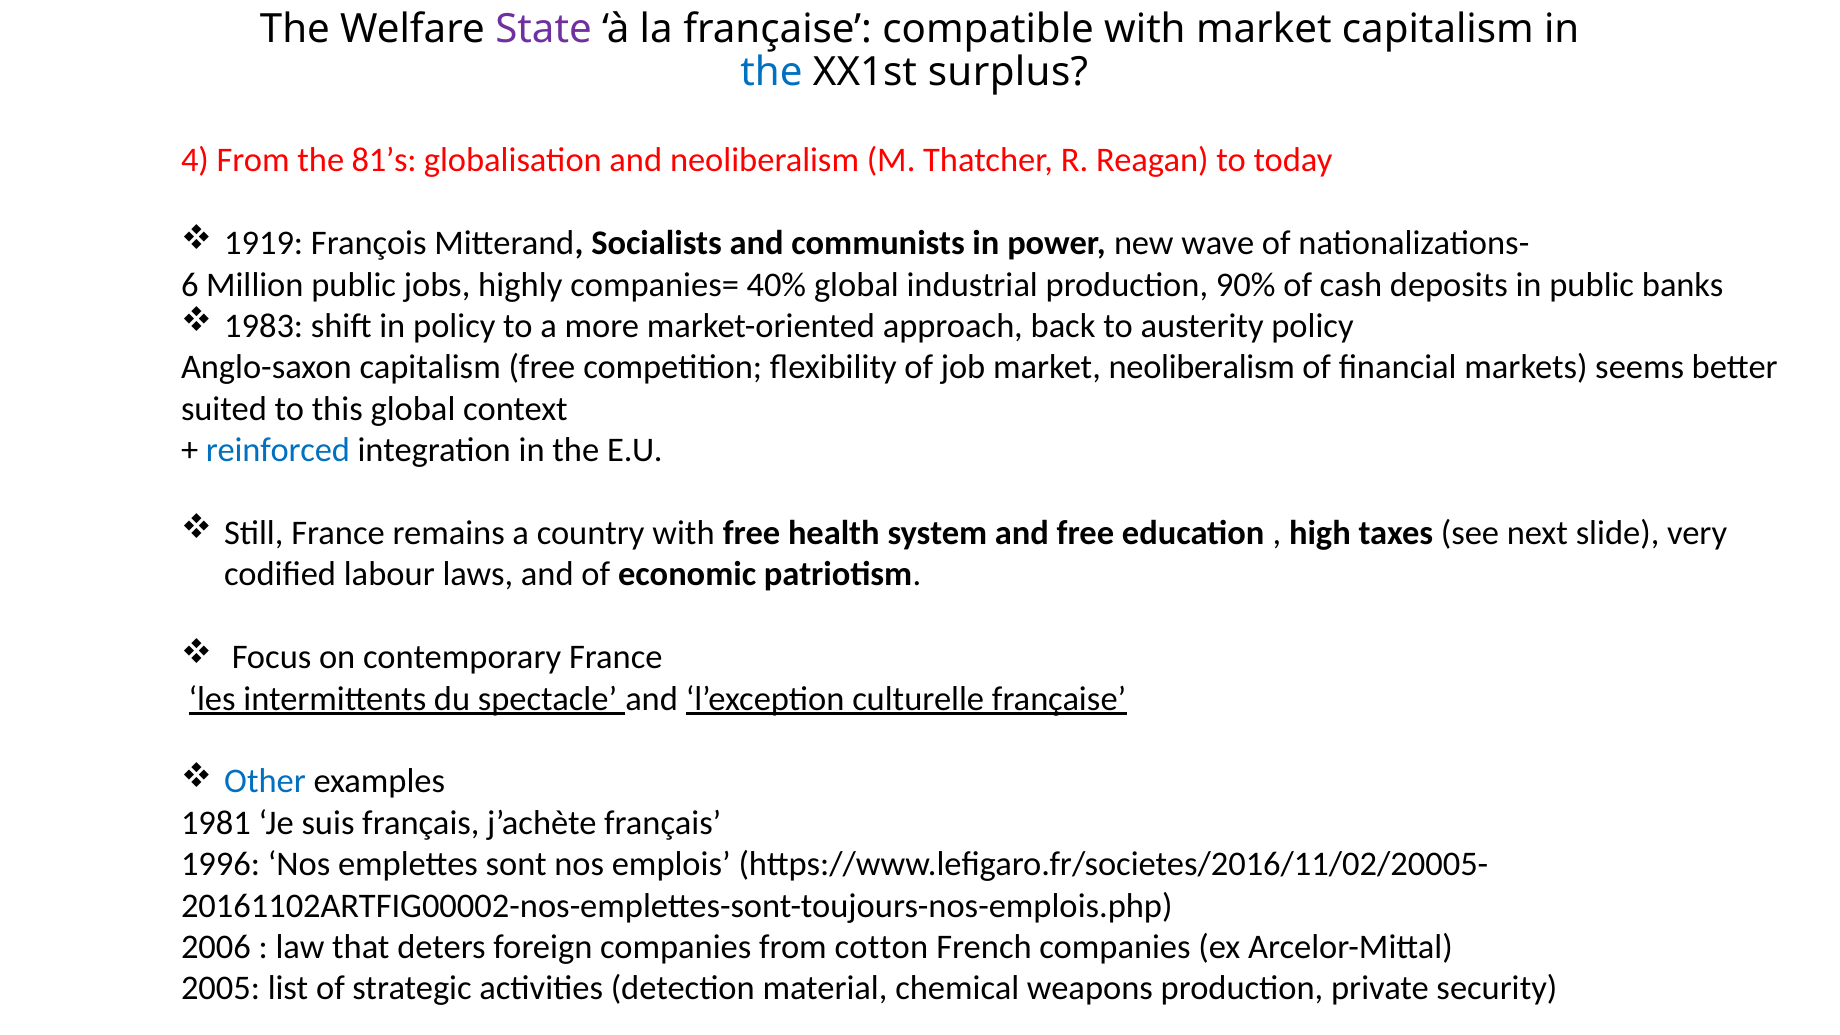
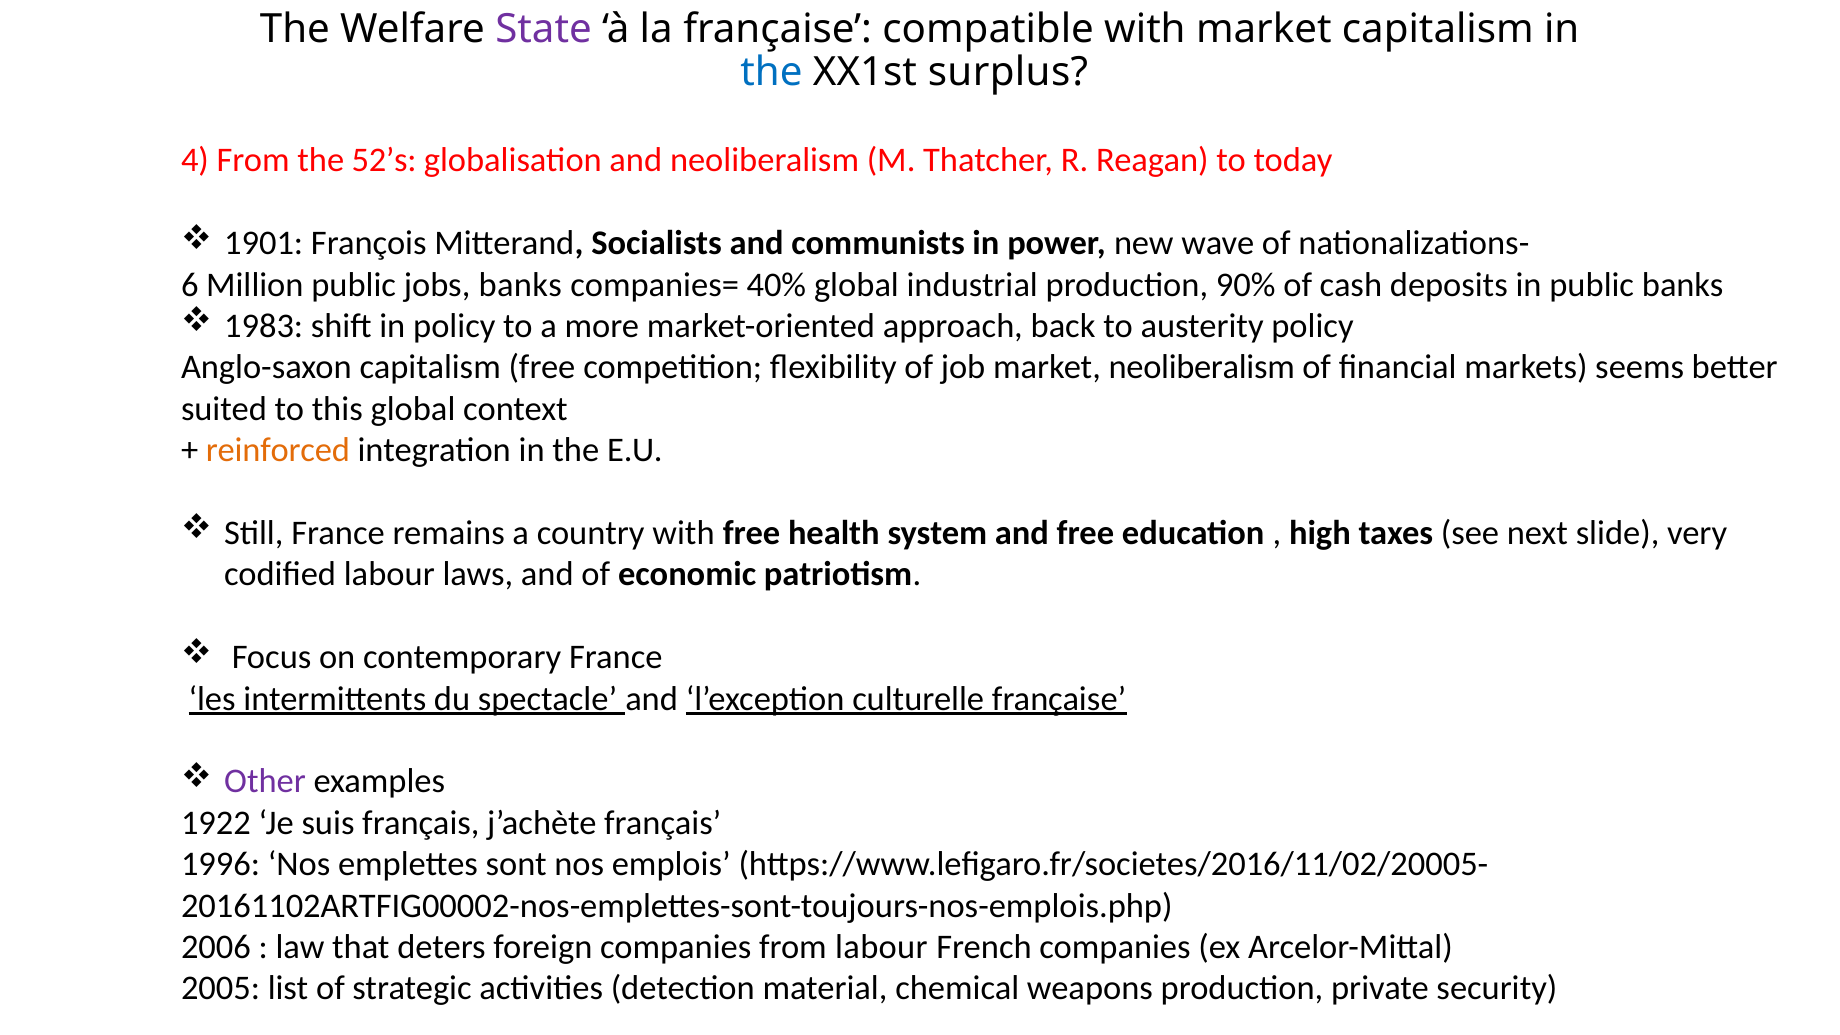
81’s: 81’s -> 52’s
1919: 1919 -> 1901
jobs highly: highly -> banks
reinforced colour: blue -> orange
Other colour: blue -> purple
1981: 1981 -> 1922
from cotton: cotton -> labour
